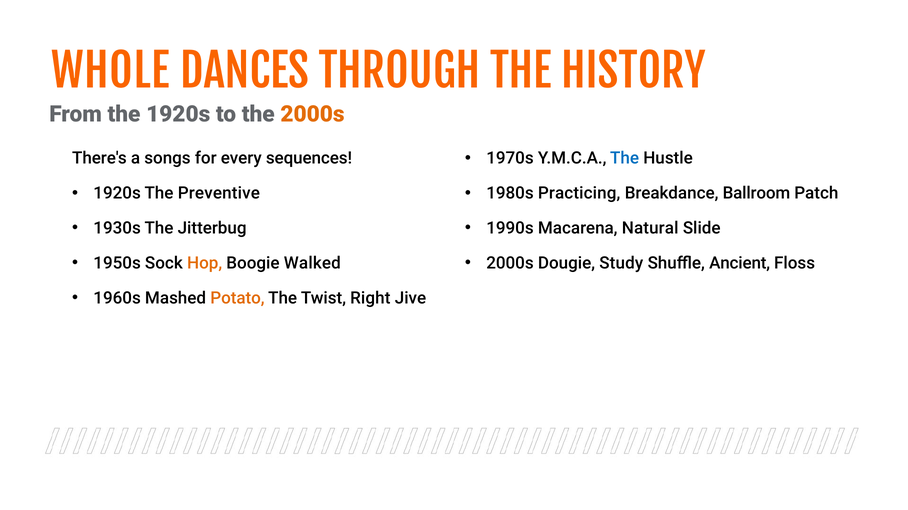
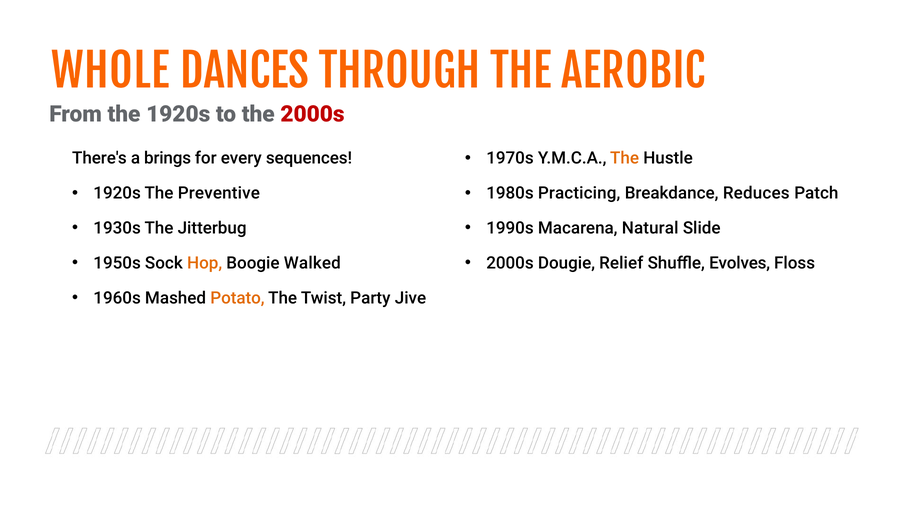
HISTORY: HISTORY -> AEROBIC
2000s at (313, 114) colour: orange -> red
The at (625, 159) colour: blue -> orange
songs: songs -> brings
Ballroom: Ballroom -> Reduces
Study: Study -> Relief
Ancient: Ancient -> Evolves
Right: Right -> Party
